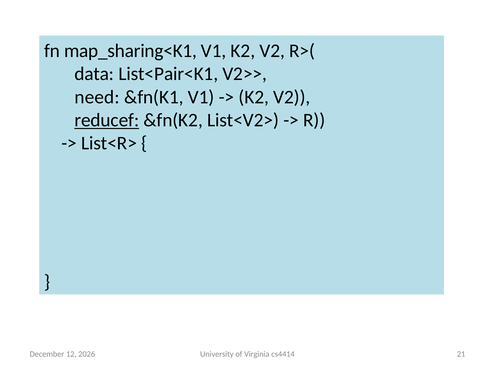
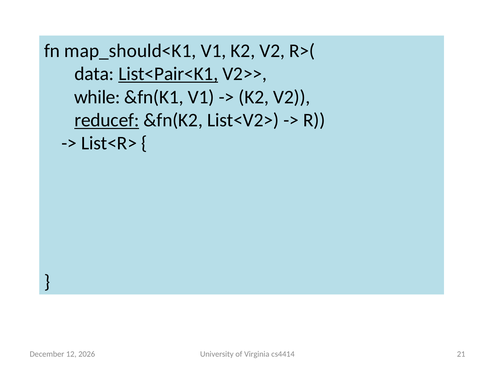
map_sharing<K1: map_sharing<K1 -> map_should<K1
List<Pair<K1 underline: none -> present
need: need -> while
